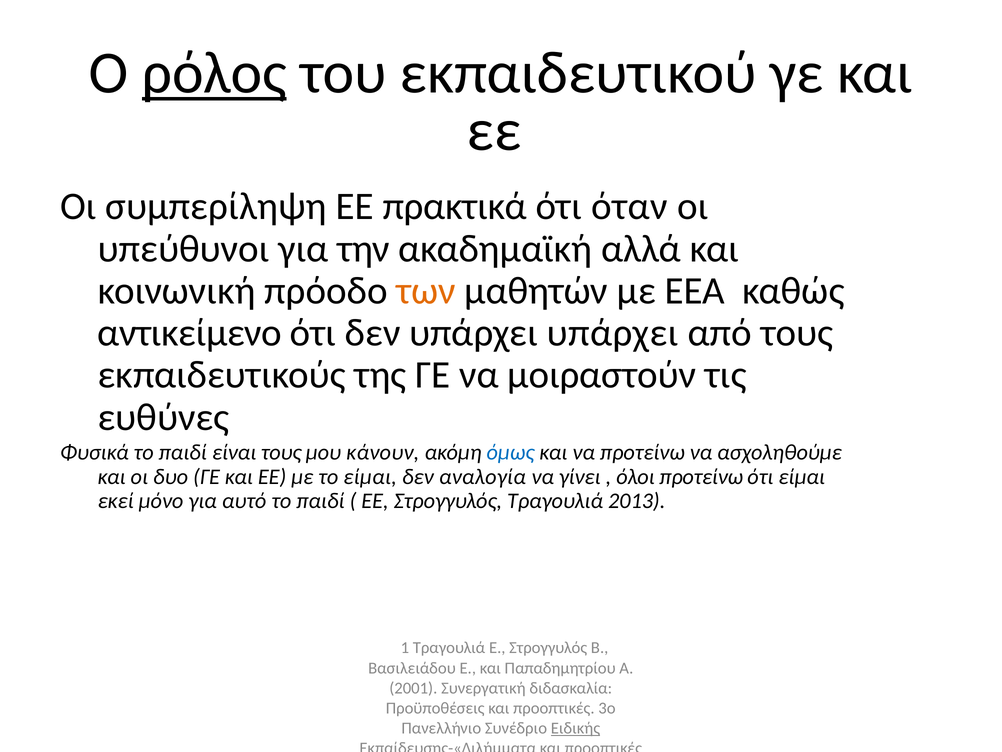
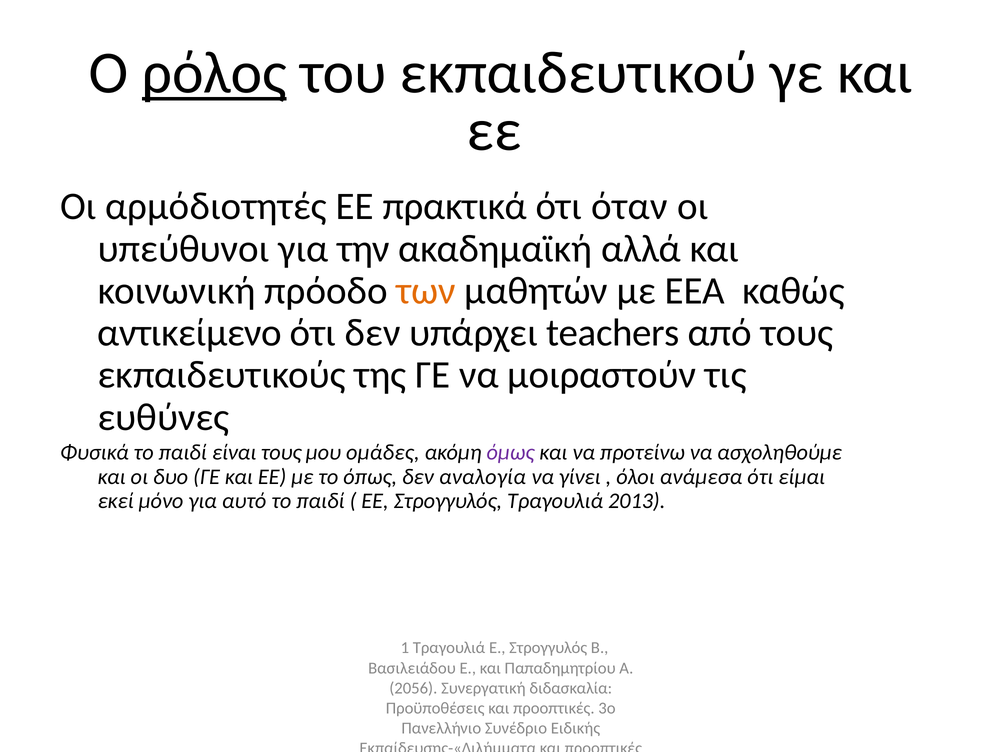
συμπερίληψη: συμπερίληψη -> αρμόδιοτητές
υπάρχει υπάρχει: υπάρχει -> teachers
κάνουν: κάνουν -> ομάδες
όμως colour: blue -> purple
το είμαι: είμαι -> όπως
όλοι προτείνω: προτείνω -> ανάμεσα
2001: 2001 -> 2056
Ειδικής at (575, 728) underline: present -> none
